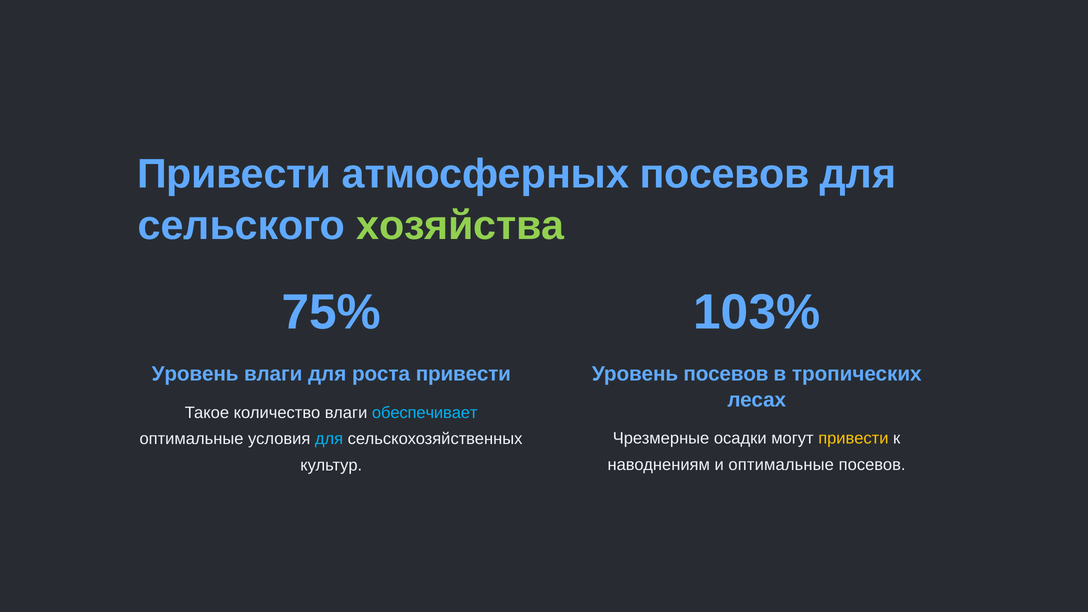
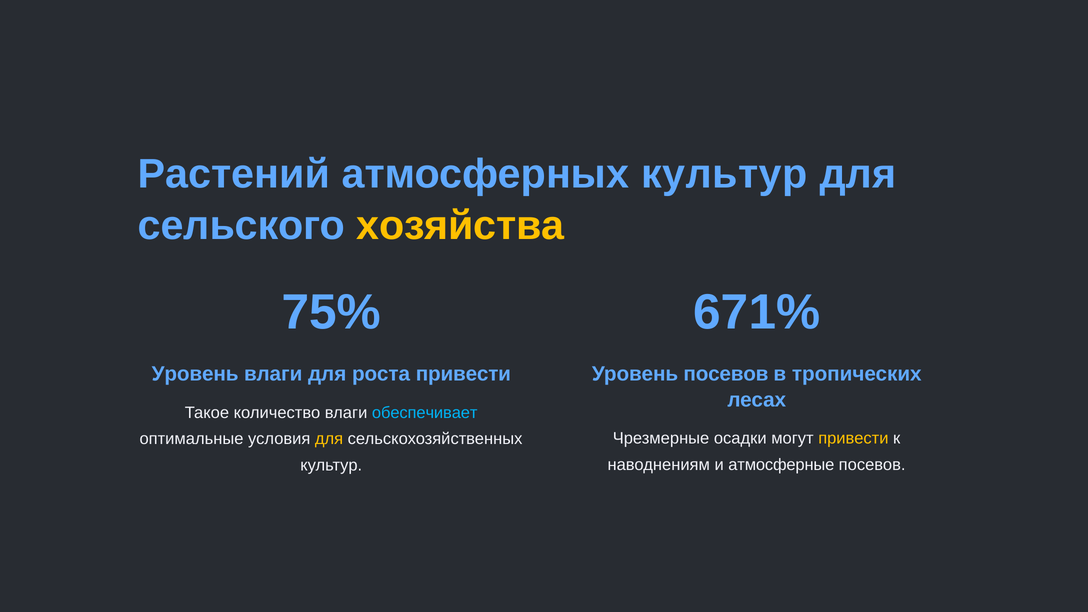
Привести at (234, 174): Привести -> Растений
атмосферных посевов: посевов -> культур
хозяйства colour: light green -> yellow
103%: 103% -> 671%
для at (329, 439) colour: light blue -> yellow
и оптимальные: оптимальные -> атмосферные
